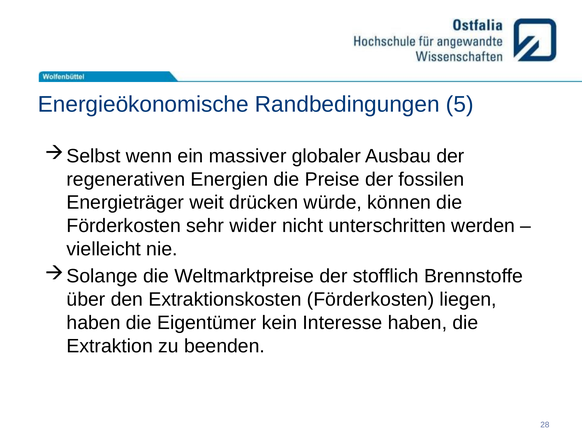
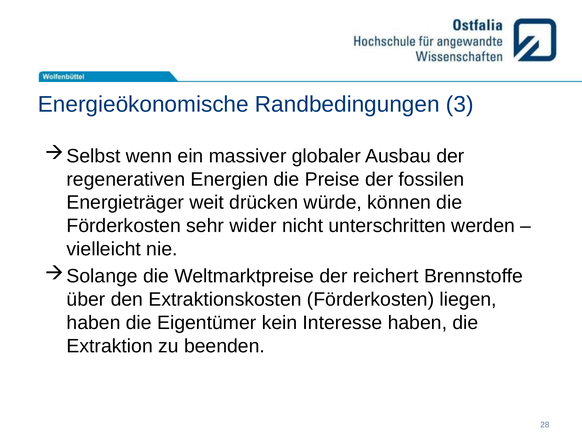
5: 5 -> 3
stofflich: stofflich -> reichert
